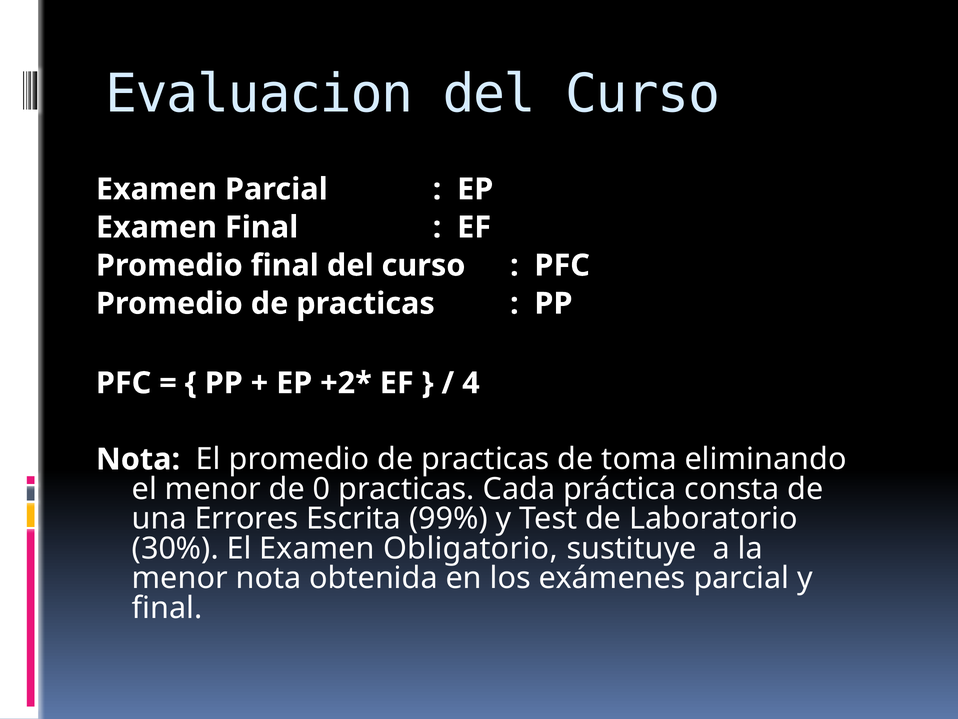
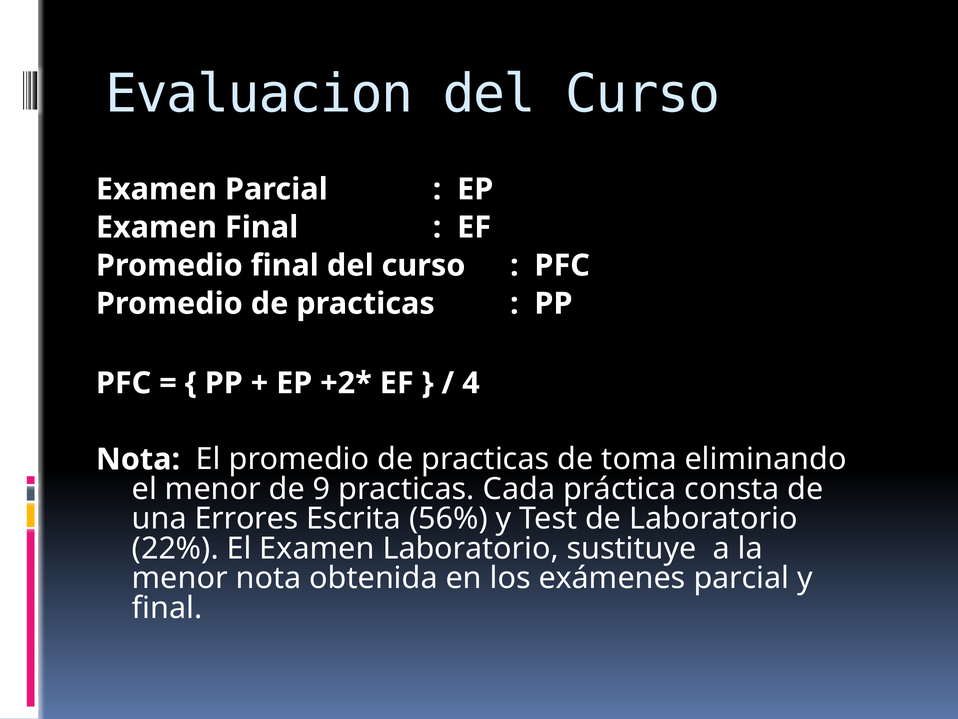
0: 0 -> 9
99%: 99% -> 56%
30%: 30% -> 22%
Examen Obligatorio: Obligatorio -> Laboratorio
